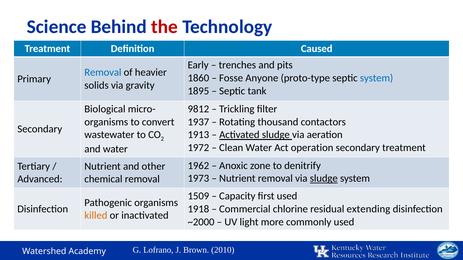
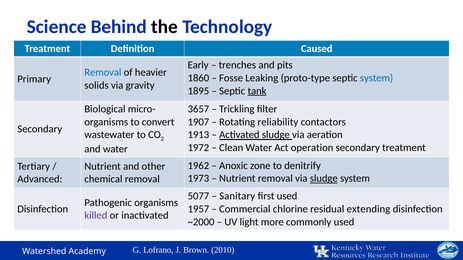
the colour: red -> black
Anyone: Anyone -> Leaking
tank underline: none -> present
9812: 9812 -> 3657
1937: 1937 -> 1907
thousand: thousand -> reliability
1509: 1509 -> 5077
Capacity: Capacity -> Sanitary
1918: 1918 -> 1957
killed colour: orange -> purple
